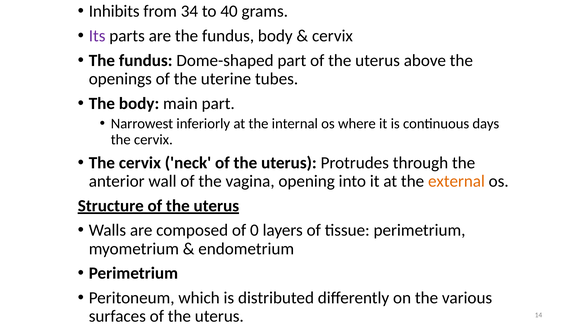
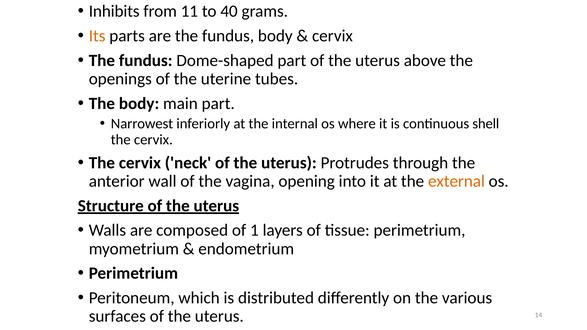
34: 34 -> 11
Its colour: purple -> orange
days: days -> shell
0: 0 -> 1
